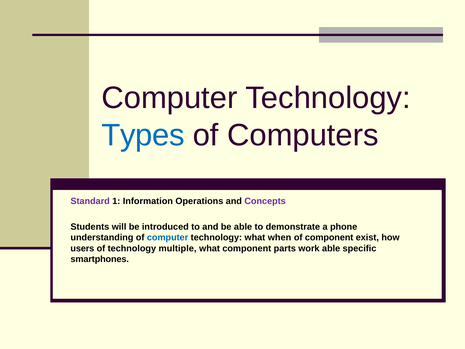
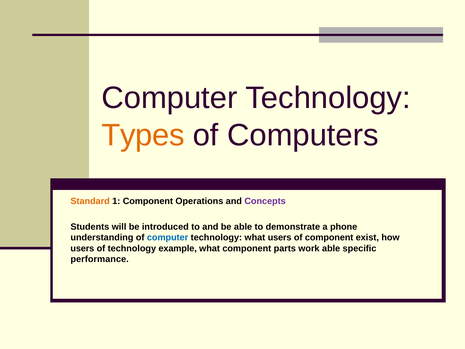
Types colour: blue -> orange
Standard colour: purple -> orange
1 Information: Information -> Component
what when: when -> users
multiple: multiple -> example
smartphones: smartphones -> performance
